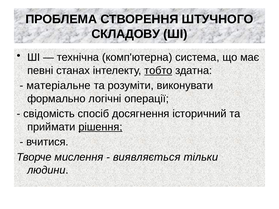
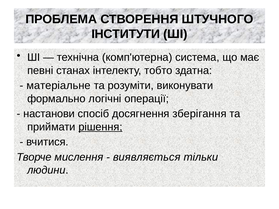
СКЛАДОВУ: СКЛАДОВУ -> ІНСТИТУТИ
тобто underline: present -> none
свідомість: свідомість -> настанови
історичний: історичний -> зберігання
